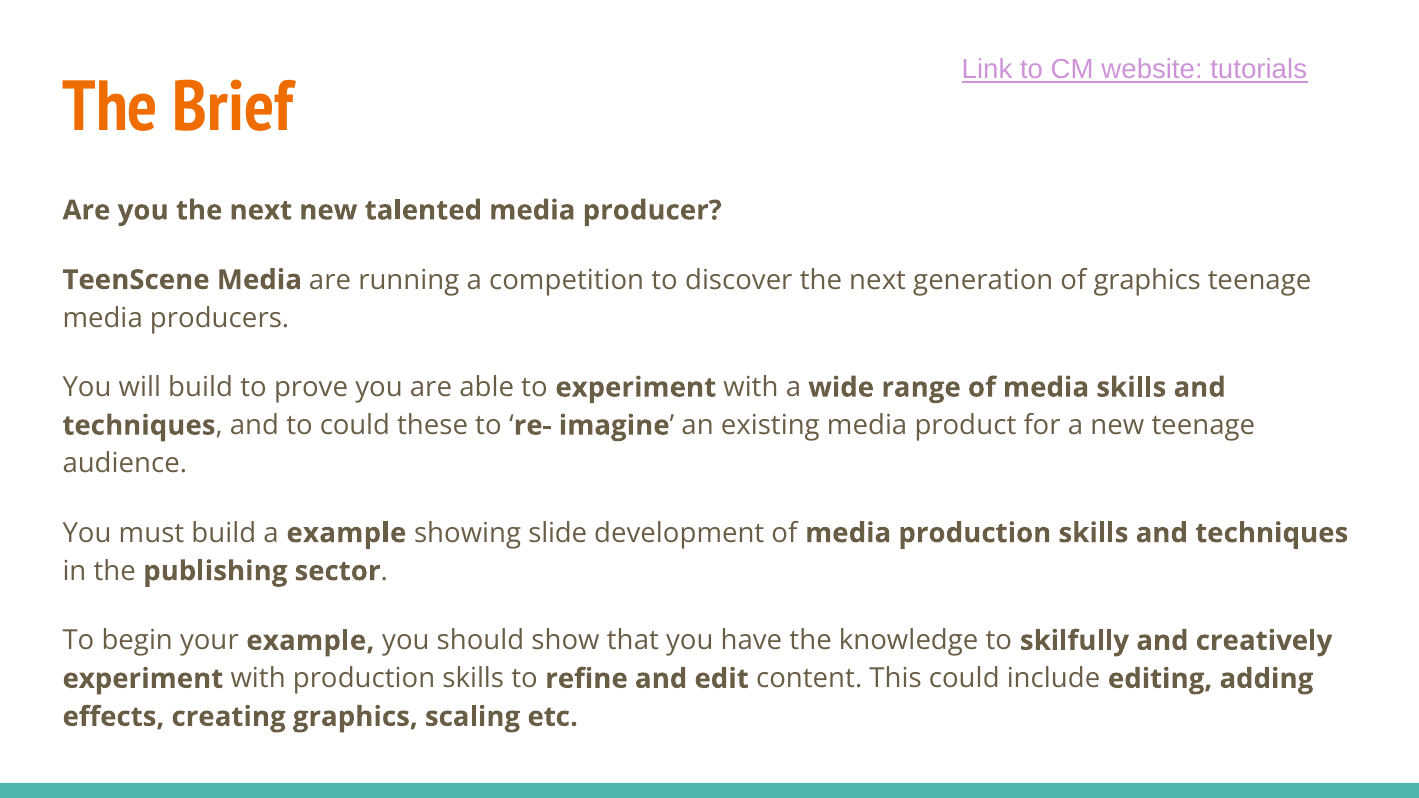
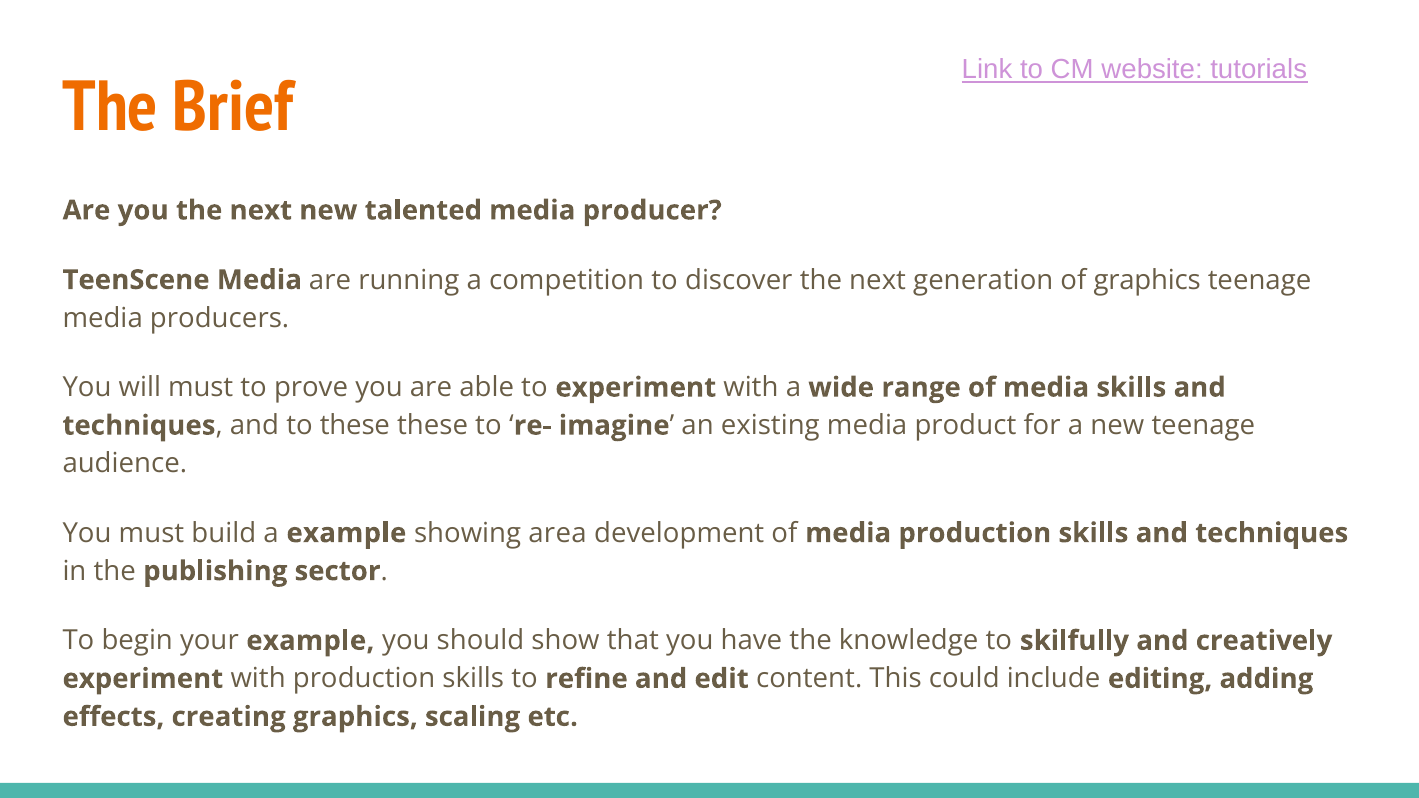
will build: build -> must
to could: could -> these
slide: slide -> area
